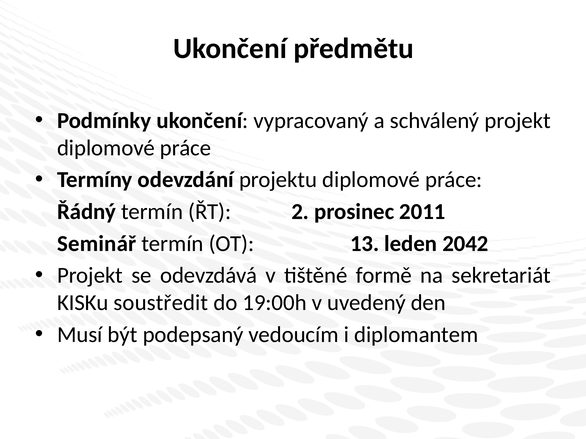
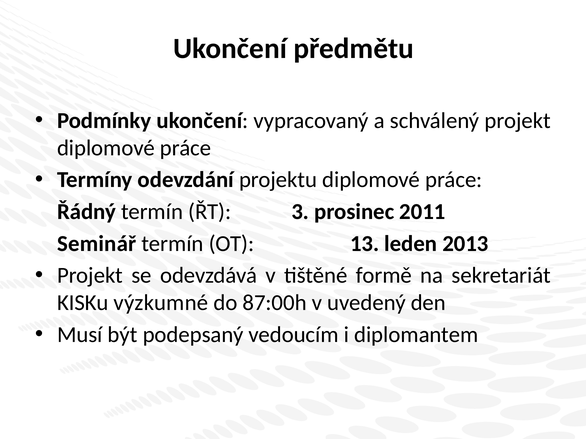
2: 2 -> 3
2042: 2042 -> 2013
soustředit: soustředit -> výzkumné
19:00h: 19:00h -> 87:00h
